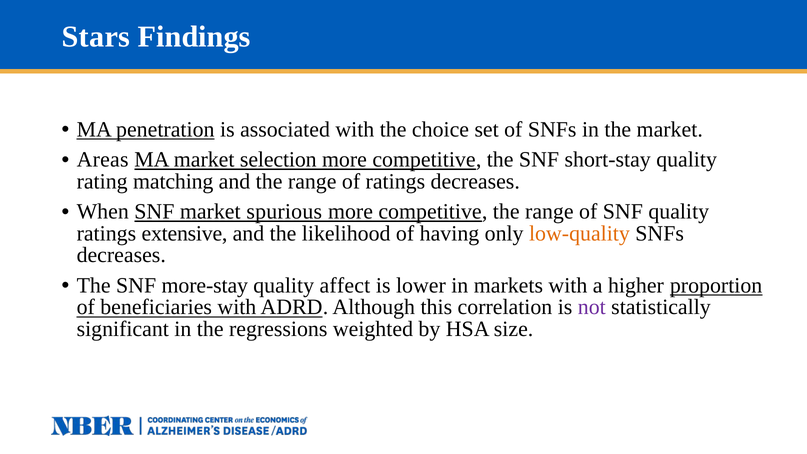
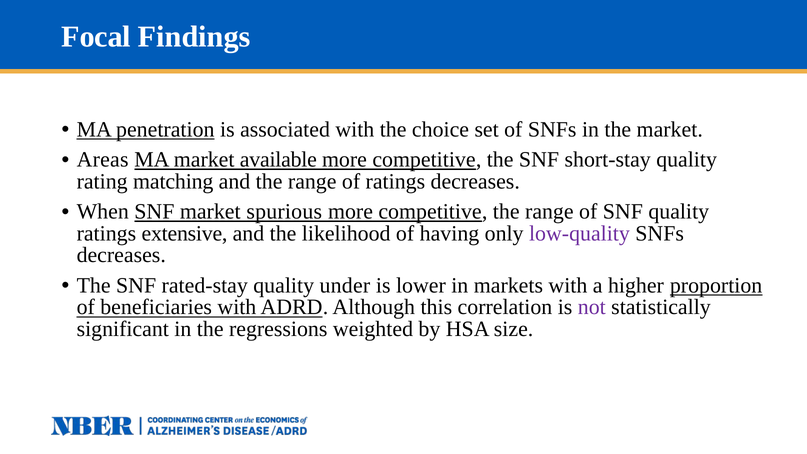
Stars: Stars -> Focal
selection: selection -> available
low-quality colour: orange -> purple
more-stay: more-stay -> rated-stay
affect: affect -> under
